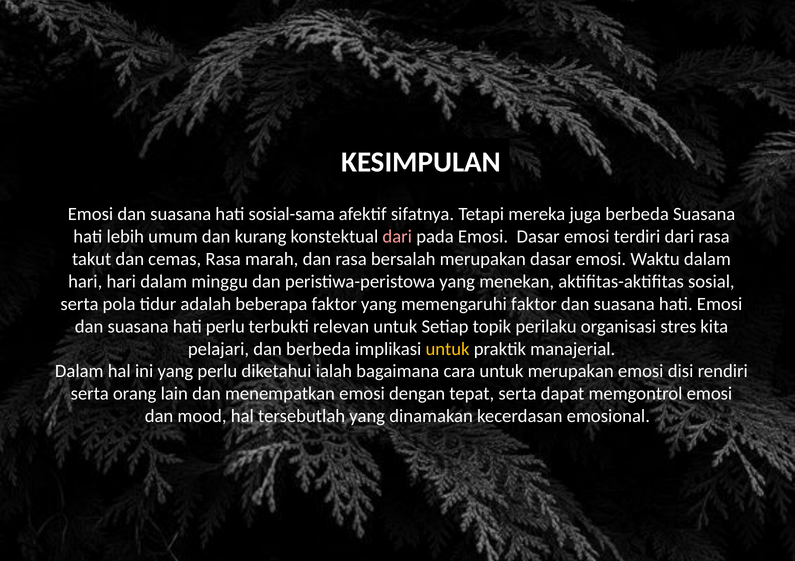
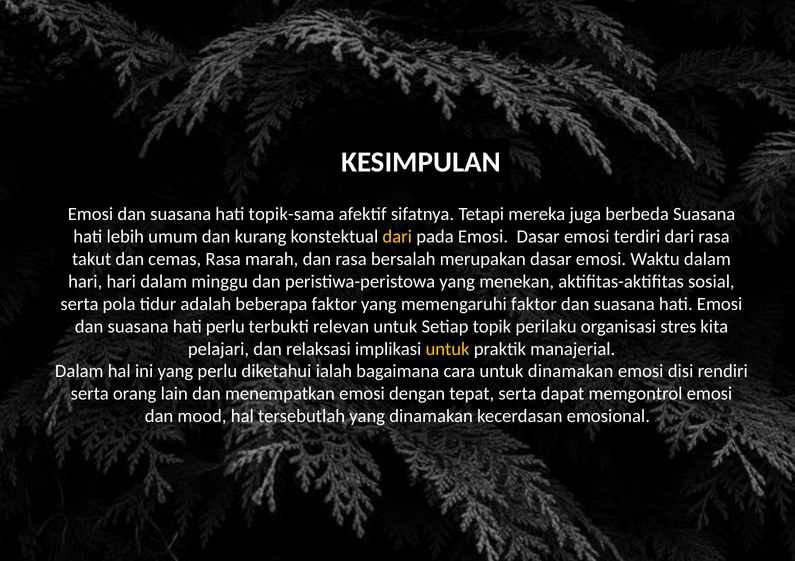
sosial-sama: sosial-sama -> topik-sama
dari at (397, 237) colour: pink -> yellow
dan berbeda: berbeda -> relaksasi
untuk merupakan: merupakan -> dinamakan
